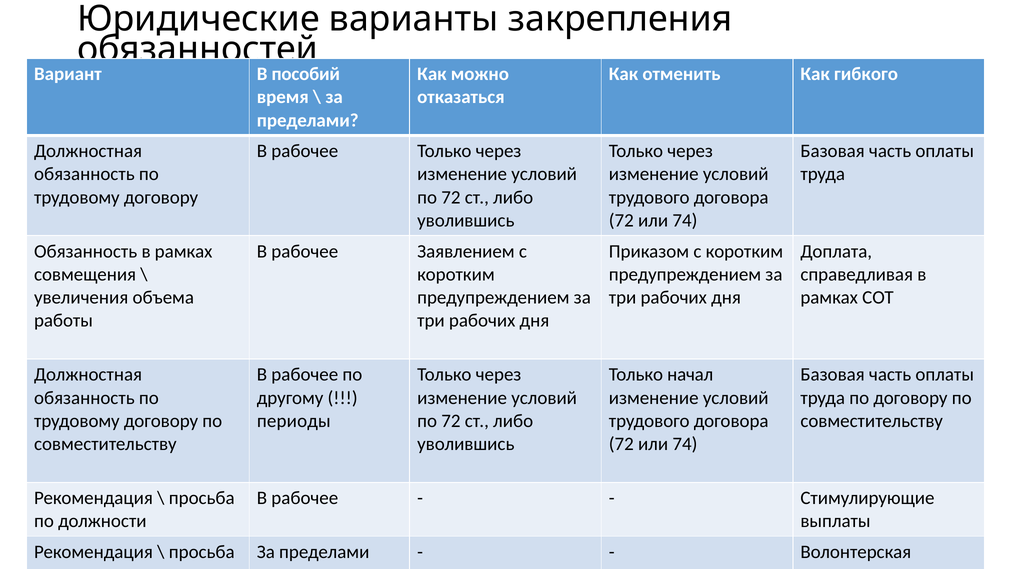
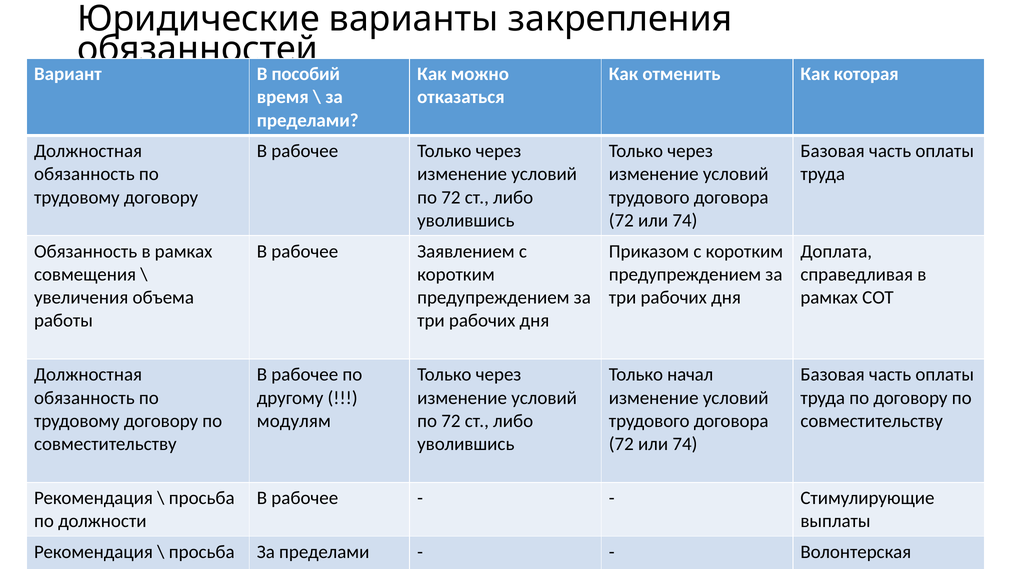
гибкого: гибкого -> которая
периоды: периоды -> модулям
